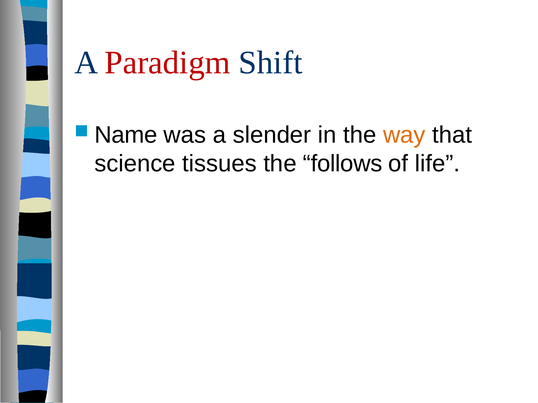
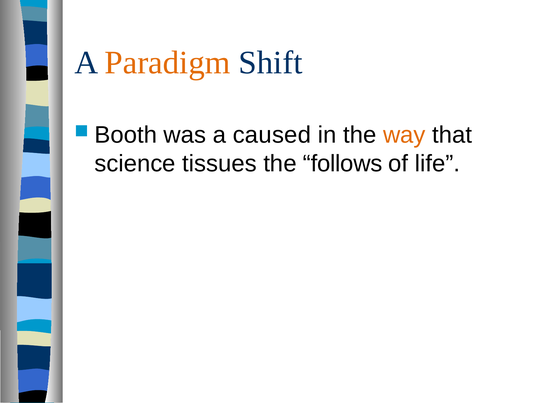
Paradigm colour: red -> orange
Name: Name -> Booth
slender: slender -> caused
